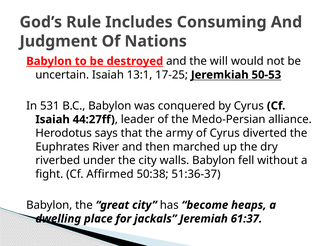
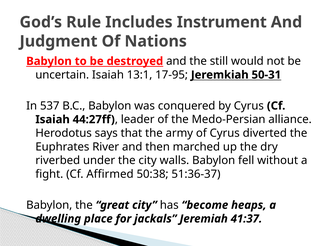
Consuming: Consuming -> Instrument
will: will -> still
17-25: 17-25 -> 17-95
50-53: 50-53 -> 50-31
531: 531 -> 537
61:37: 61:37 -> 41:37
